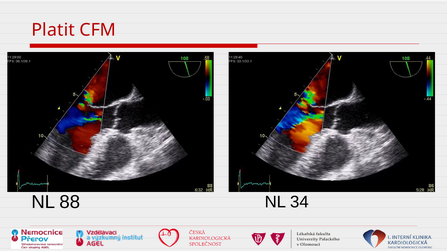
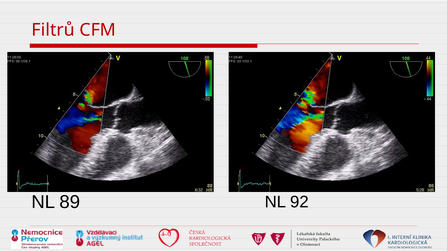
Platit: Platit -> Filtrů
88: 88 -> 89
34: 34 -> 92
